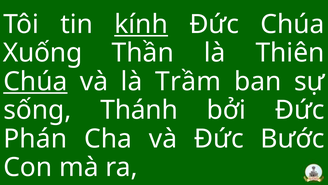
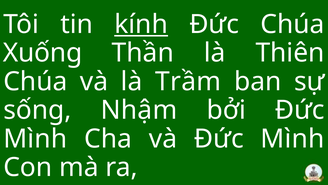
Chúa at (35, 81) underline: present -> none
Thánh: Thánh -> Nhậm
Phán at (35, 138): Phán -> Mình
và Đức Bước: Bước -> Mình
